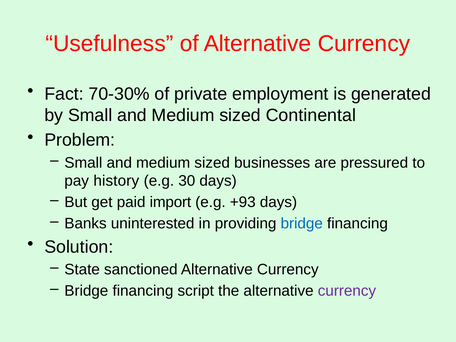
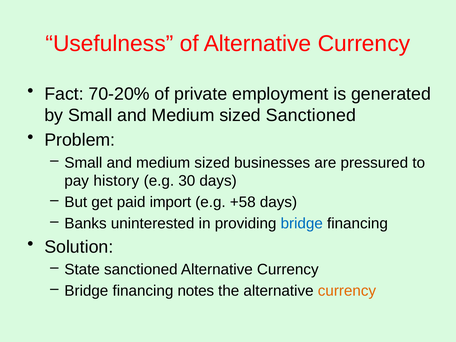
70-30%: 70-30% -> 70-20%
sized Continental: Continental -> Sanctioned
+93: +93 -> +58
script: script -> notes
currency at (347, 291) colour: purple -> orange
